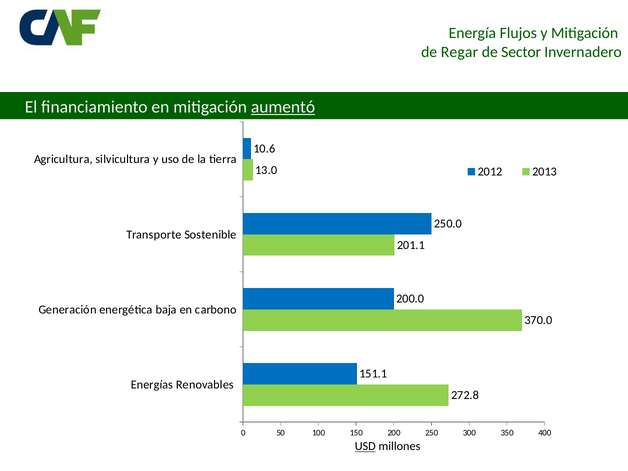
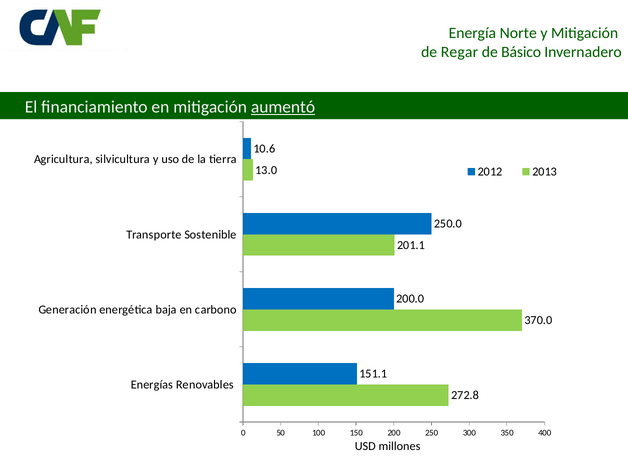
Flujos: Flujos -> Norte
Sector: Sector -> Básico
USD underline: present -> none
